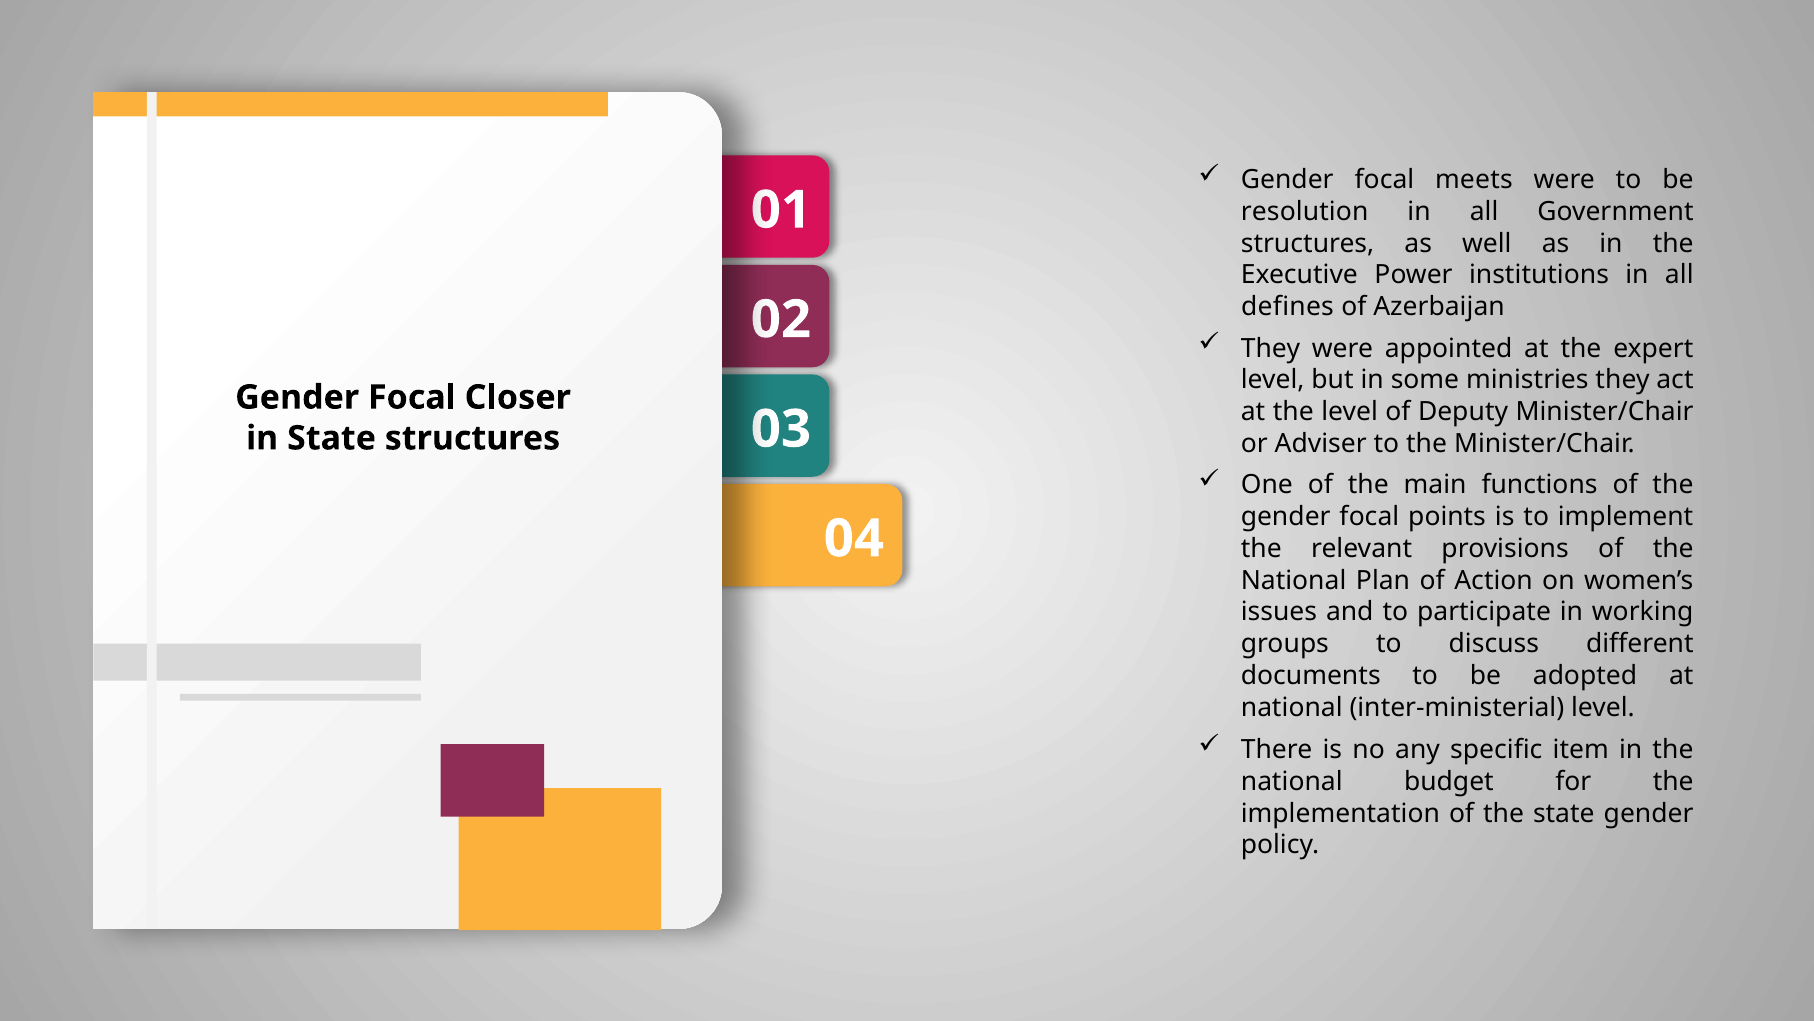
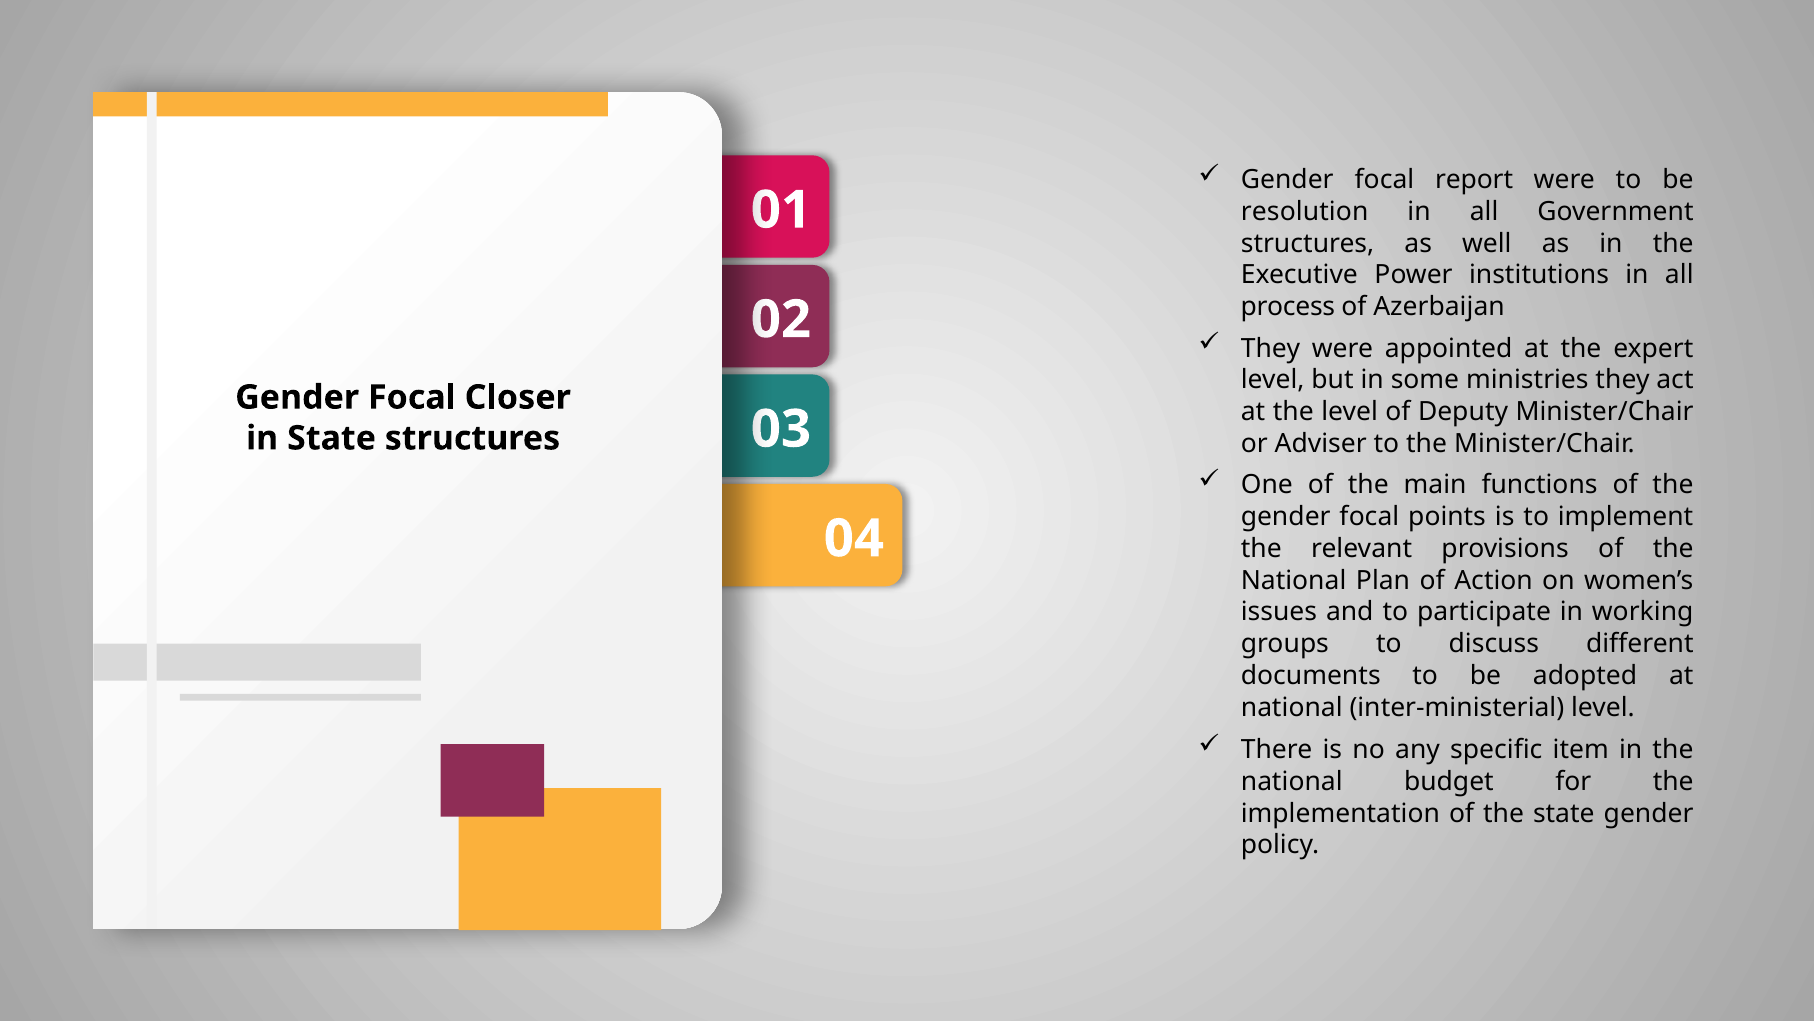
meets: meets -> report
defines: defines -> process
